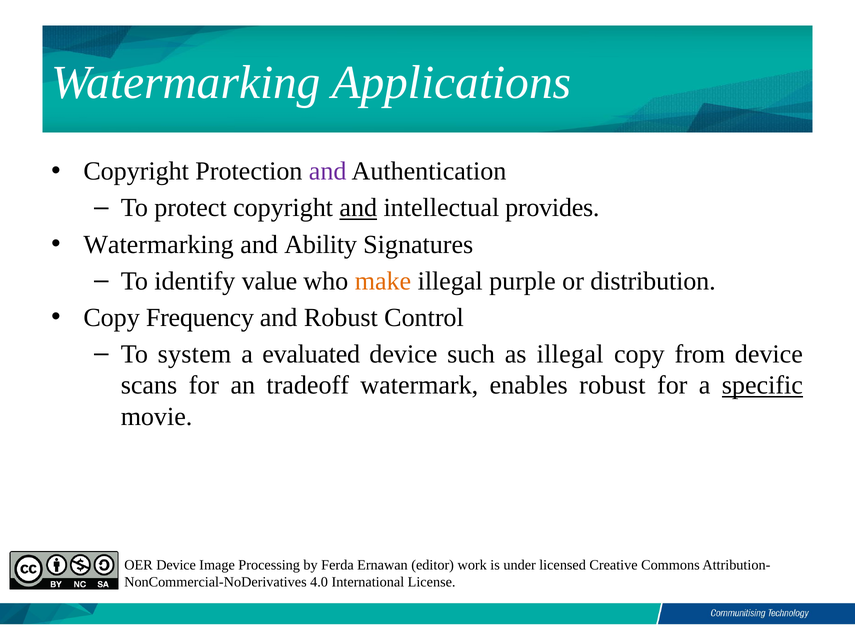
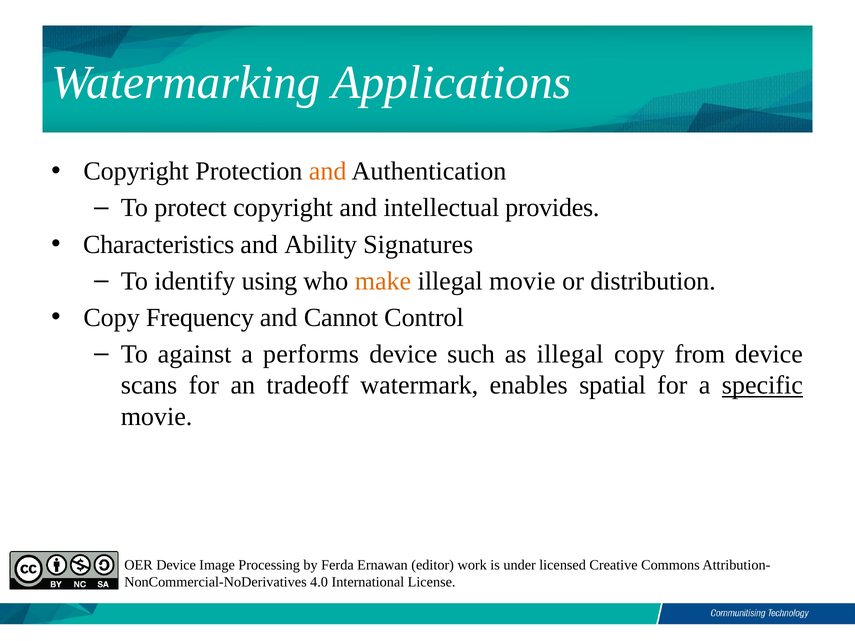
and at (328, 171) colour: purple -> orange
and at (358, 208) underline: present -> none
Watermarking at (159, 245): Watermarking -> Characteristics
value: value -> using
illegal purple: purple -> movie
and Robust: Robust -> Cannot
system: system -> against
evaluated: evaluated -> performs
enables robust: robust -> spatial
